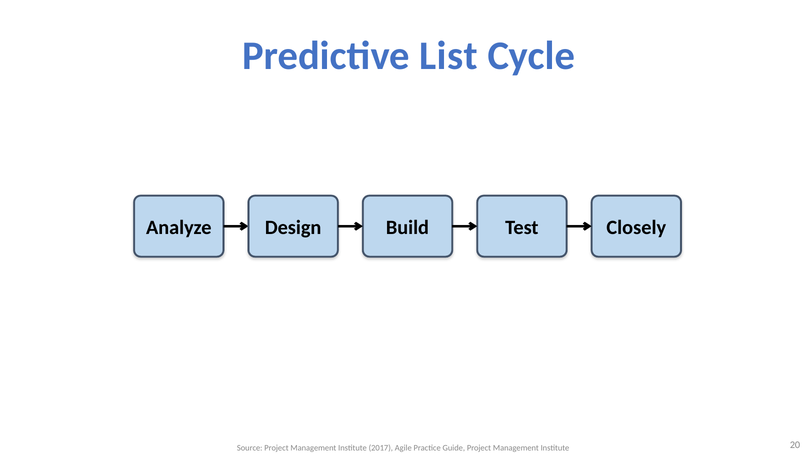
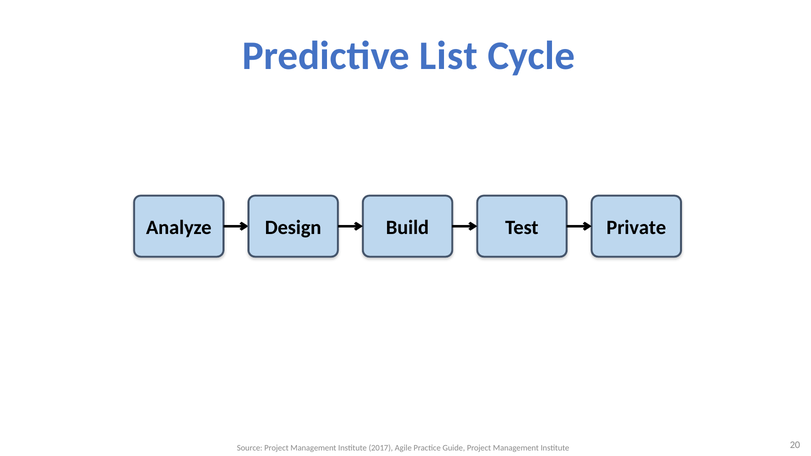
Closely: Closely -> Private
